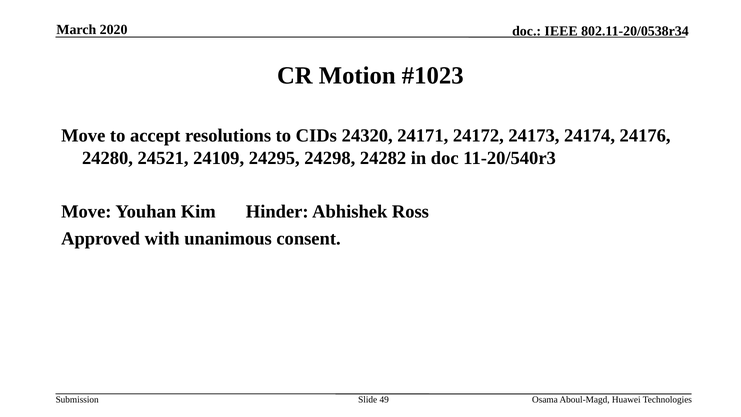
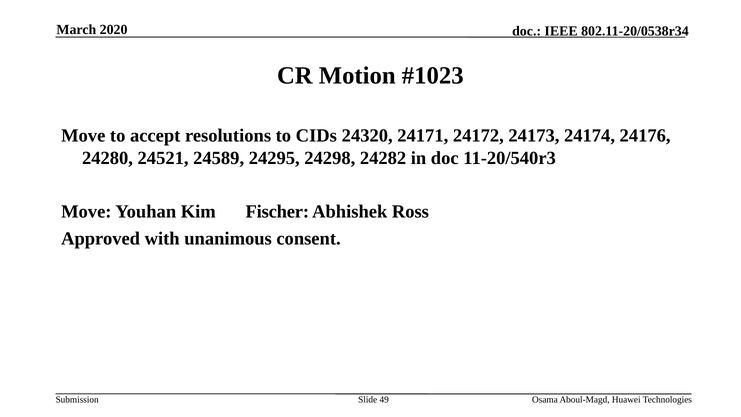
24109: 24109 -> 24589
Hinder: Hinder -> Fischer
